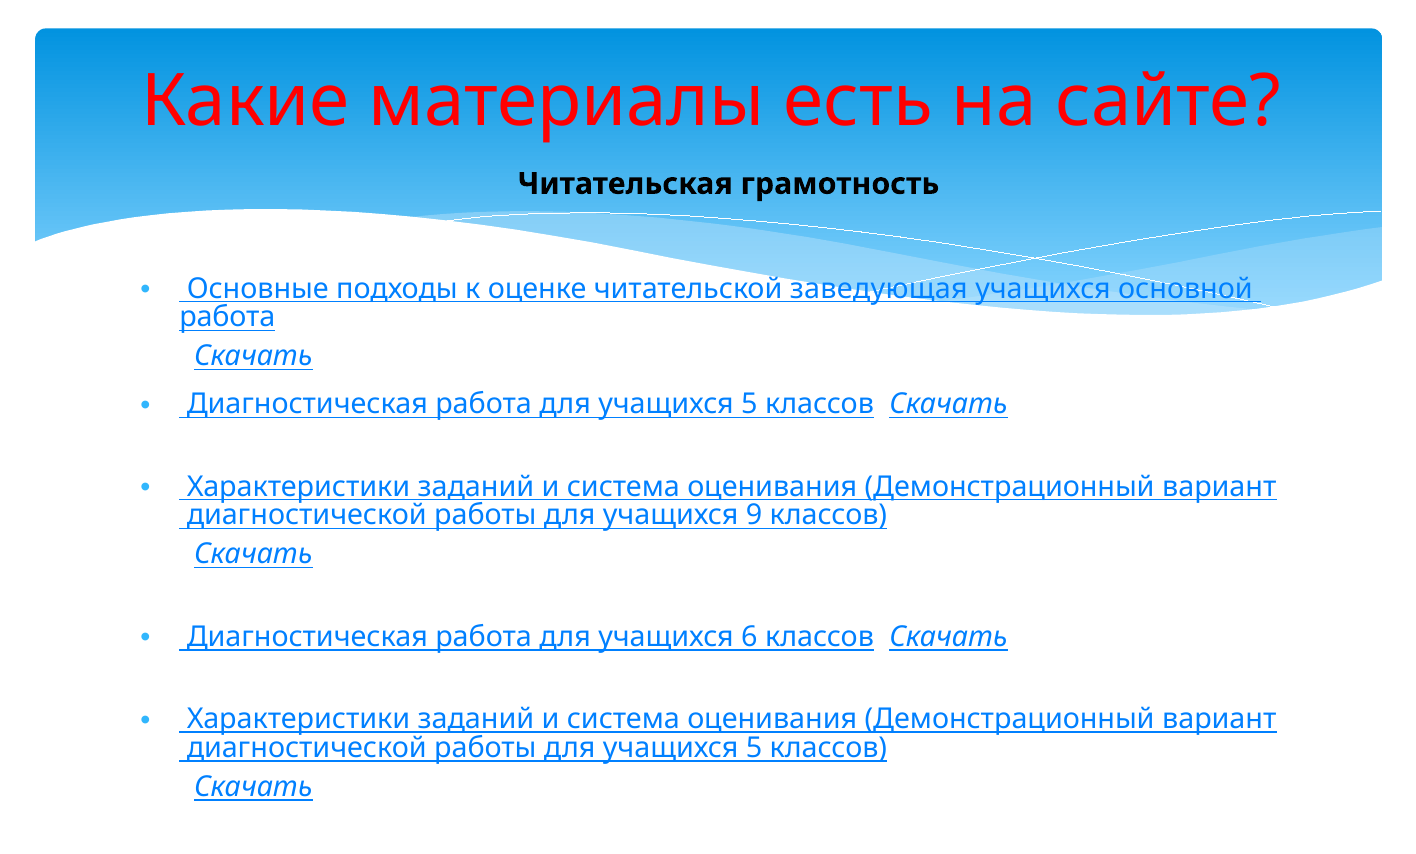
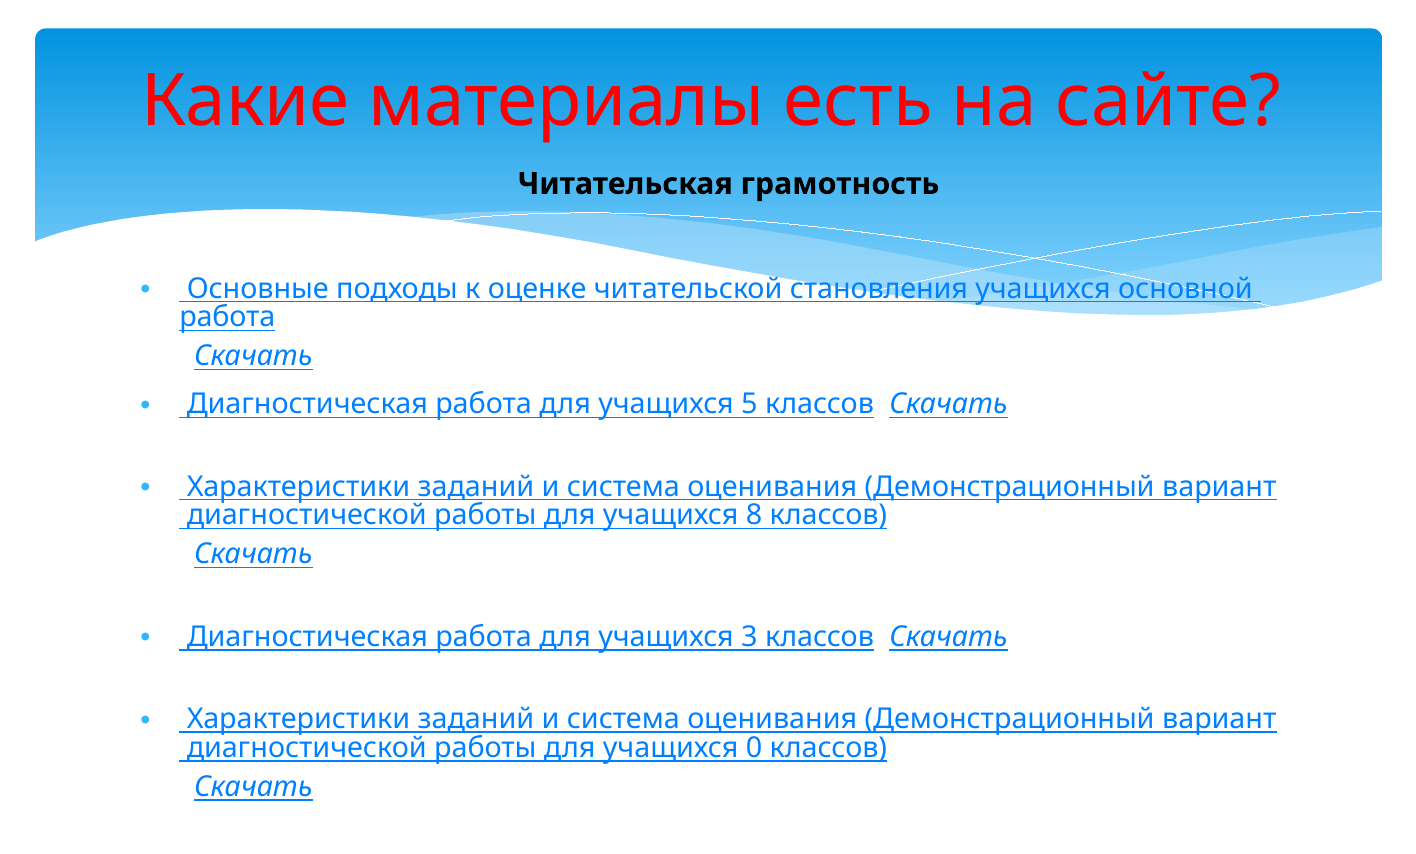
заведующая: заведующая -> становления
9: 9 -> 8
6: 6 -> 3
работы для учащихся 5: 5 -> 0
